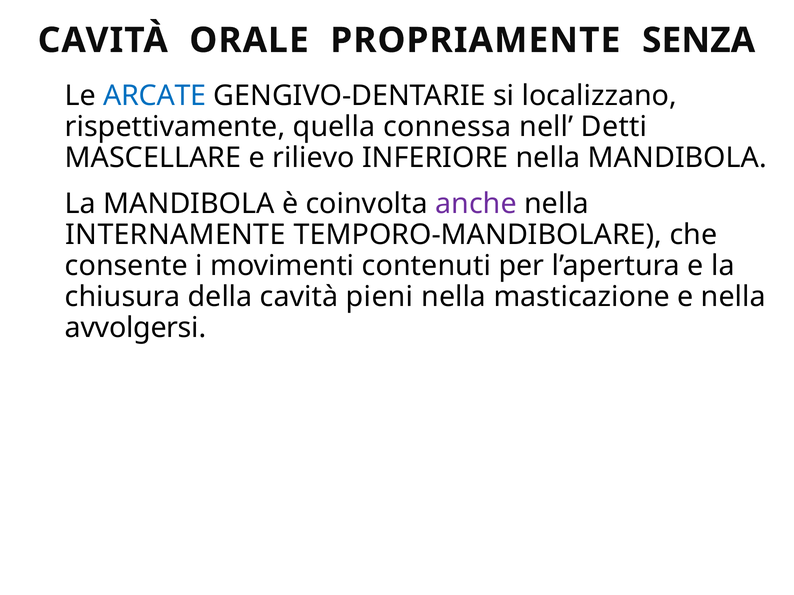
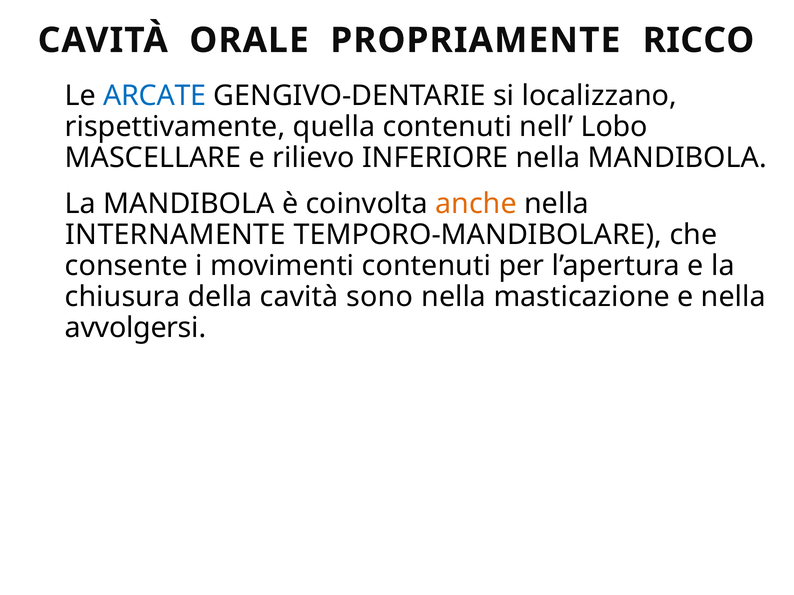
SENZA: SENZA -> RICCO
quella connessa: connessa -> contenuti
Detti: Detti -> Lobo
anche colour: purple -> orange
pieni: pieni -> sono
